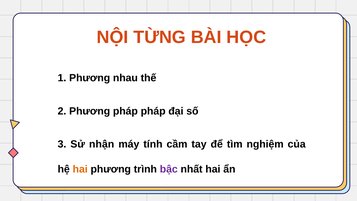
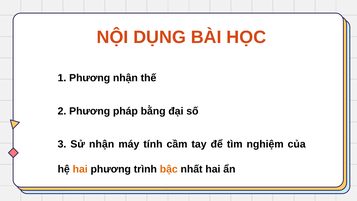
TỪNG: TỪNG -> DỤNG
Phương nhau: nhau -> nhận
pháp pháp: pháp -> bằng
bậc colour: purple -> orange
